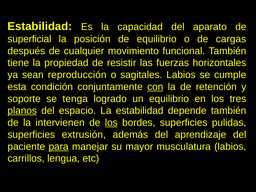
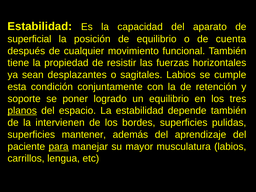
cargas: cargas -> cuenta
reproducción: reproducción -> desplazantes
con underline: present -> none
tenga: tenga -> poner
los at (111, 123) underline: present -> none
extrusión: extrusión -> mantener
